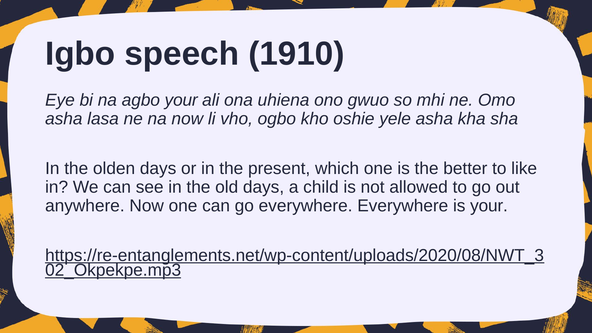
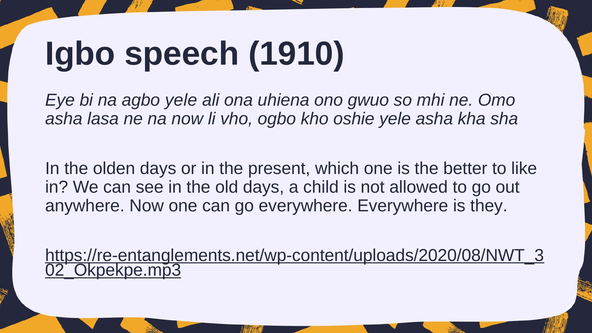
agbo your: your -> yele
is your: your -> they
